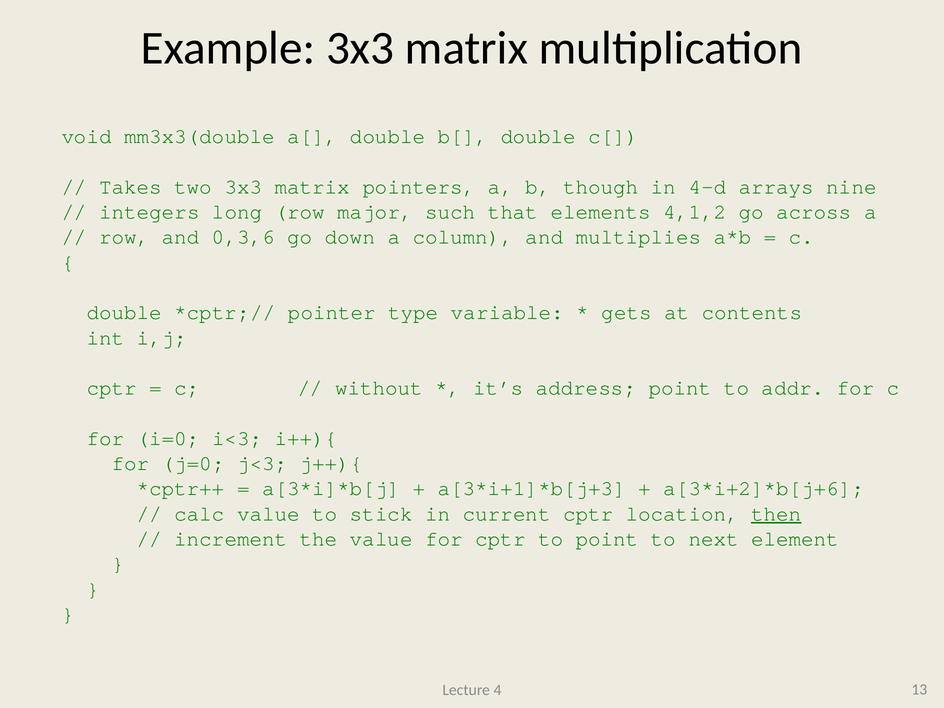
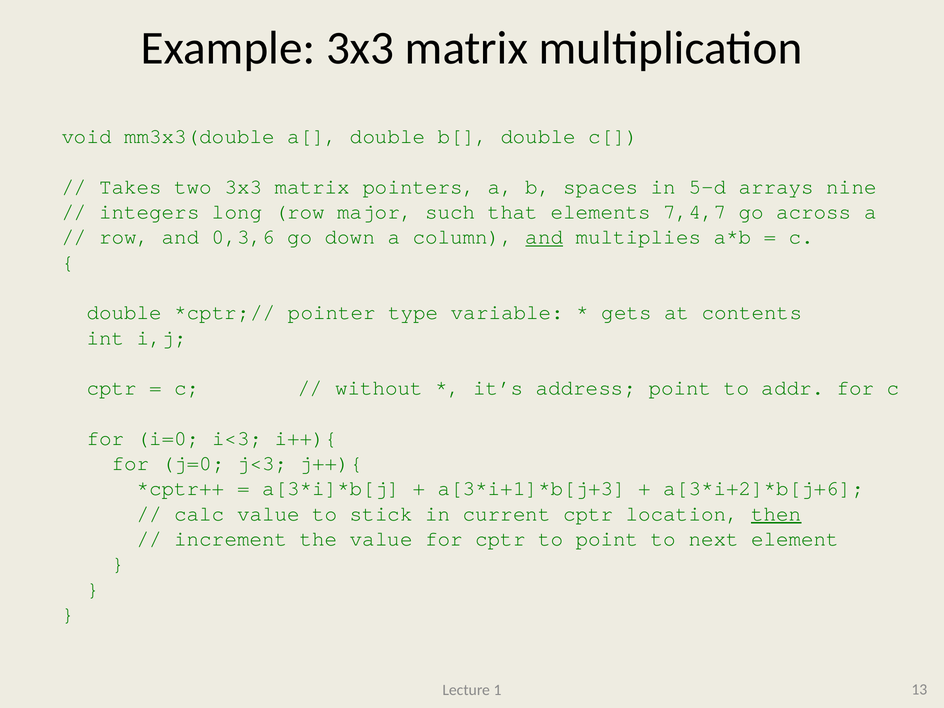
though: though -> spaces
4-d: 4-d -> 5-d
4,1,2: 4,1,2 -> 7,4,7
and at (544, 237) underline: none -> present
4: 4 -> 1
